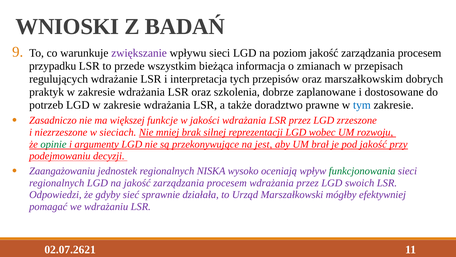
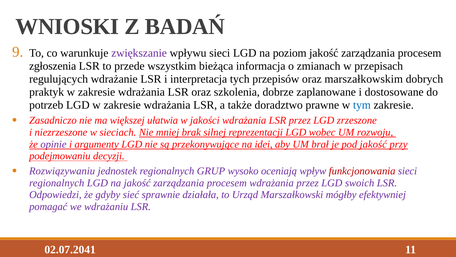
przypadku: przypadku -> zgłoszenia
funkcje: funkcje -> ułatwia
opinie colour: green -> purple
jest: jest -> idei
Zaangażowaniu: Zaangażowaniu -> Rozwiązywaniu
NISKA: NISKA -> GRUP
funkcjonowania colour: green -> red
02.07.2621: 02.07.2621 -> 02.07.2041
